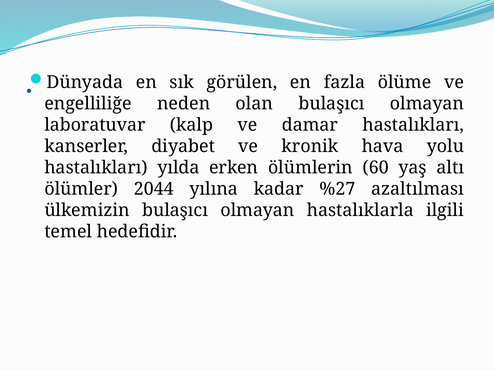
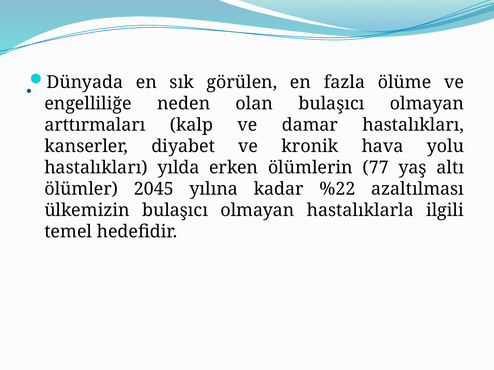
laboratuvar: laboratuvar -> arttırmaları
60: 60 -> 77
2044: 2044 -> 2045
%27: %27 -> %22
